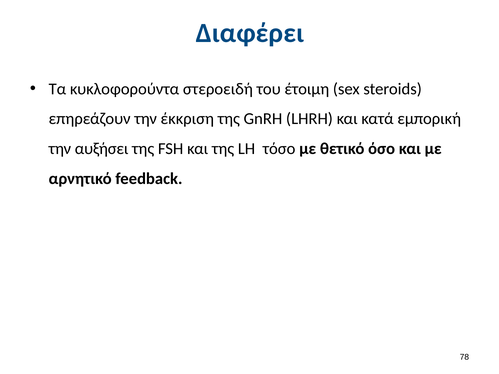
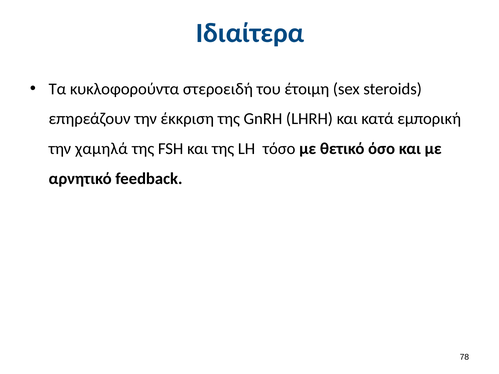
Διαφέρει: Διαφέρει -> Ιδιαίτερα
αυξήσει: αυξήσει -> χαμηλά
